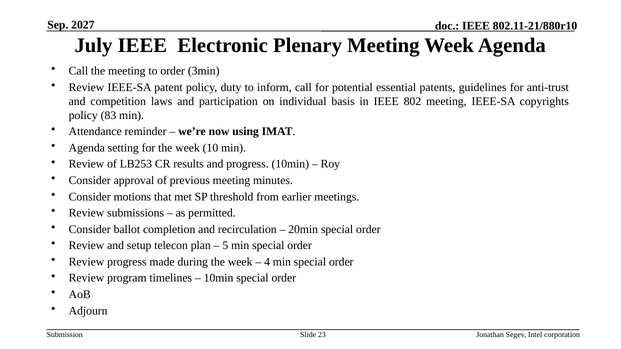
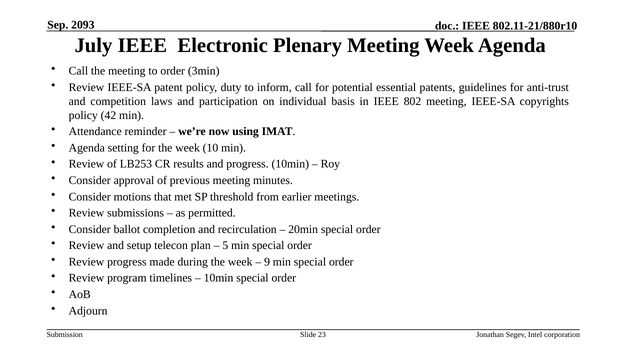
2027: 2027 -> 2093
83: 83 -> 42
4: 4 -> 9
